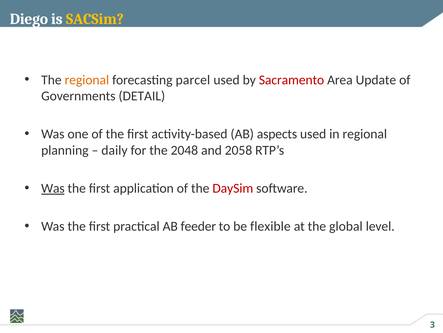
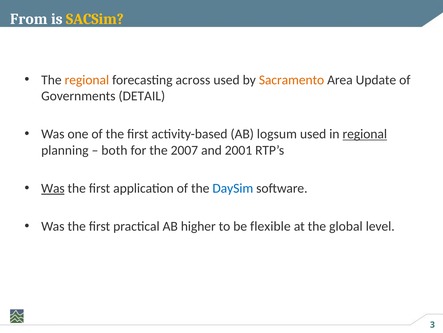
Diego: Diego -> From
parcel: parcel -> across
Sacramento colour: red -> orange
aspects: aspects -> logsum
regional at (365, 134) underline: none -> present
daily: daily -> both
2048: 2048 -> 2007
2058: 2058 -> 2001
DaySim colour: red -> blue
feeder: feeder -> higher
